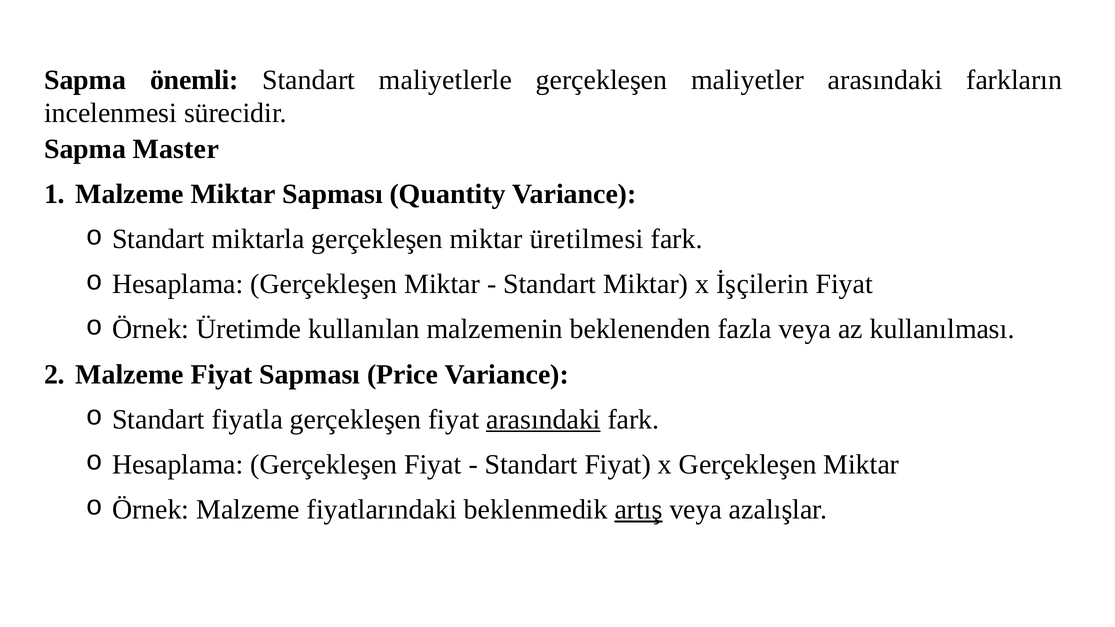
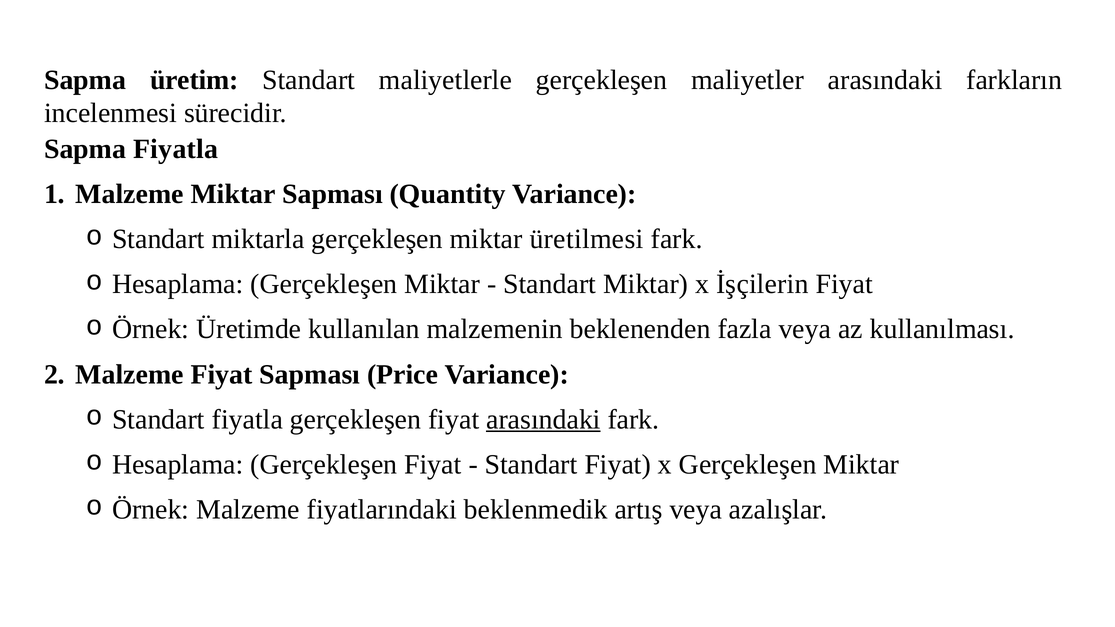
önemli: önemli -> üretim
Sapma Master: Master -> Fiyatla
artış underline: present -> none
